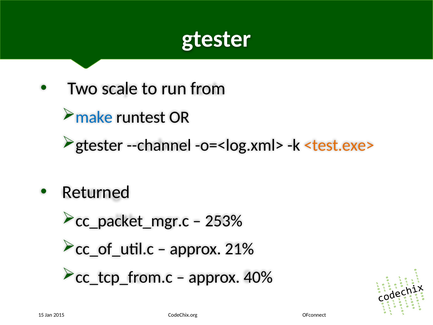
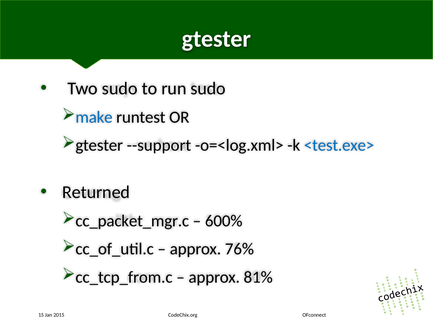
Two scale: scale -> sudo
run from: from -> sudo
--channel: --channel -> --support
<test.exe> colour: orange -> blue
253%: 253% -> 600%
21%: 21% -> 76%
40%: 40% -> 81%
